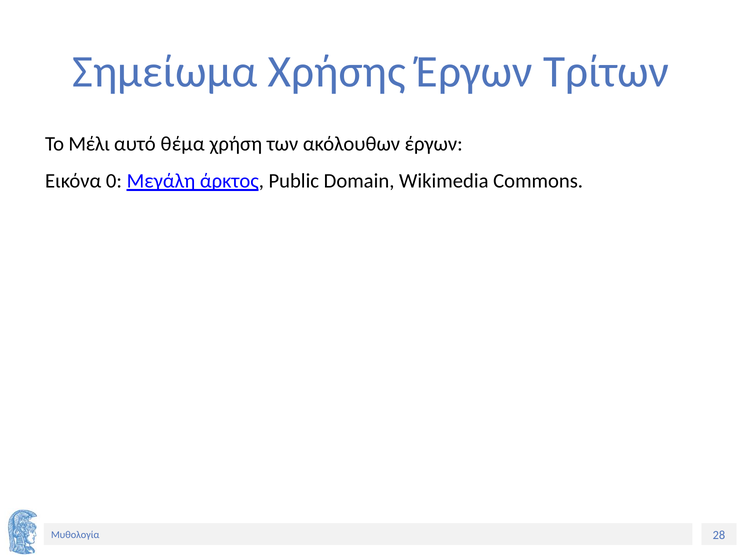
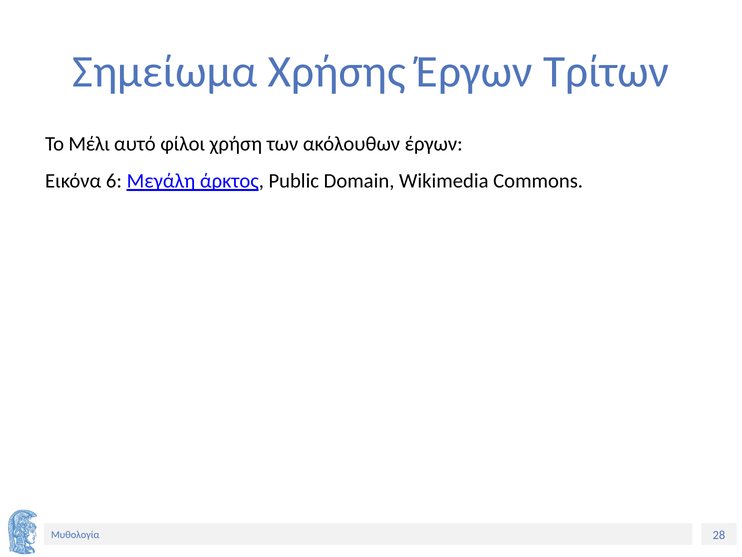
θέμα: θέμα -> φίλοι
0: 0 -> 6
